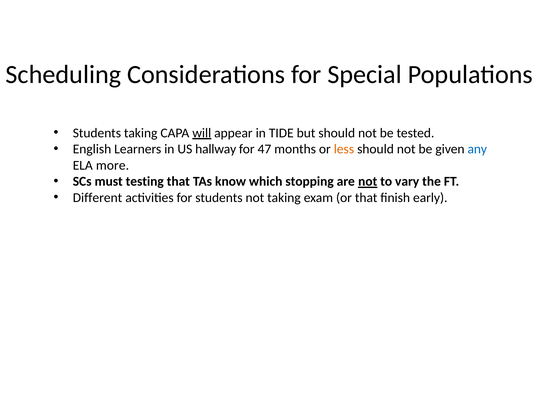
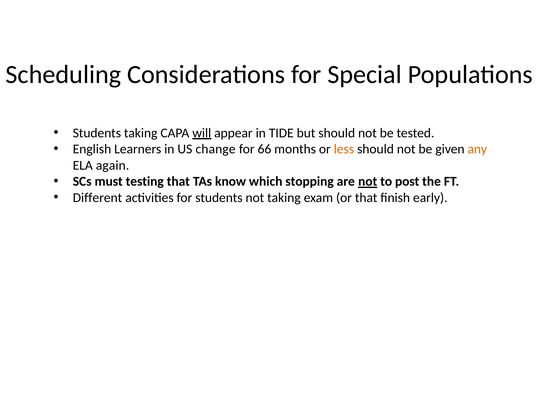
hallway: hallway -> change
47: 47 -> 66
any colour: blue -> orange
more: more -> again
vary: vary -> post
